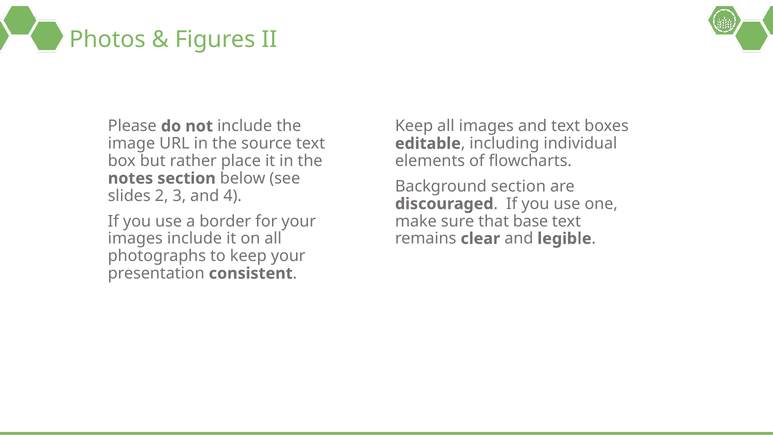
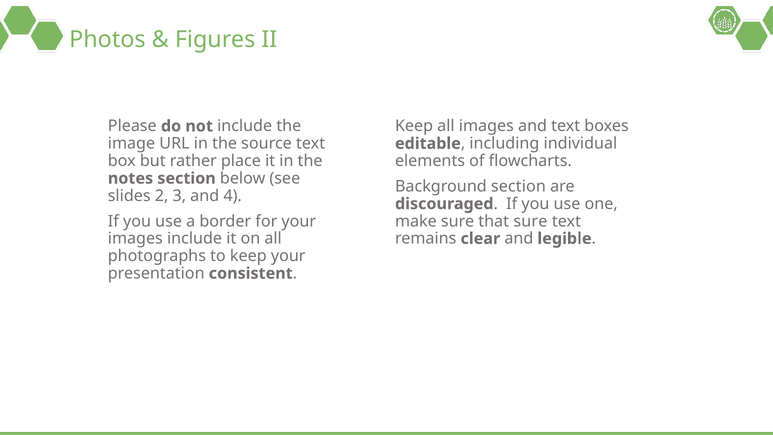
that base: base -> sure
